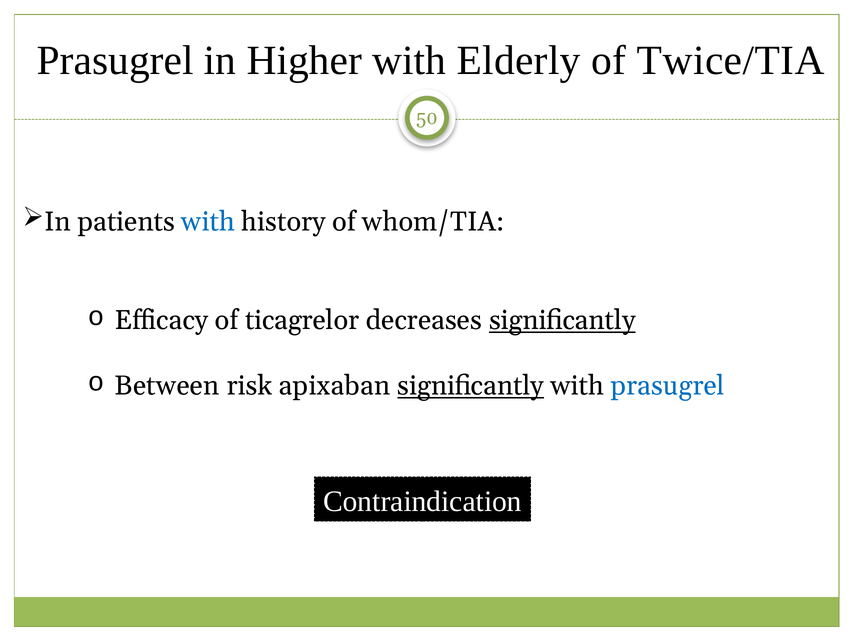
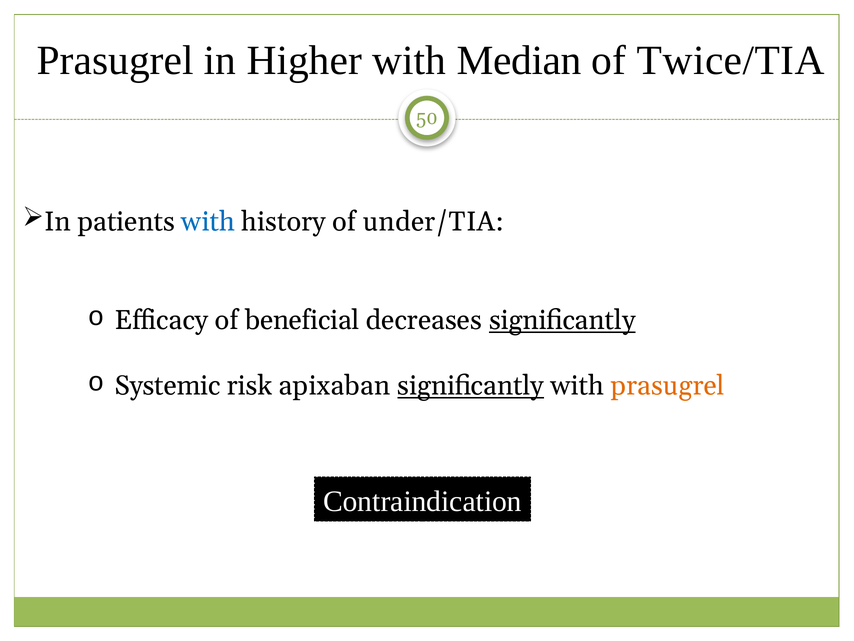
Elderly: Elderly -> Median
whom/TIA: whom/TIA -> under/TIA
ticagrelor: ticagrelor -> beneficial
Between: Between -> Systemic
prasugrel at (668, 385) colour: blue -> orange
